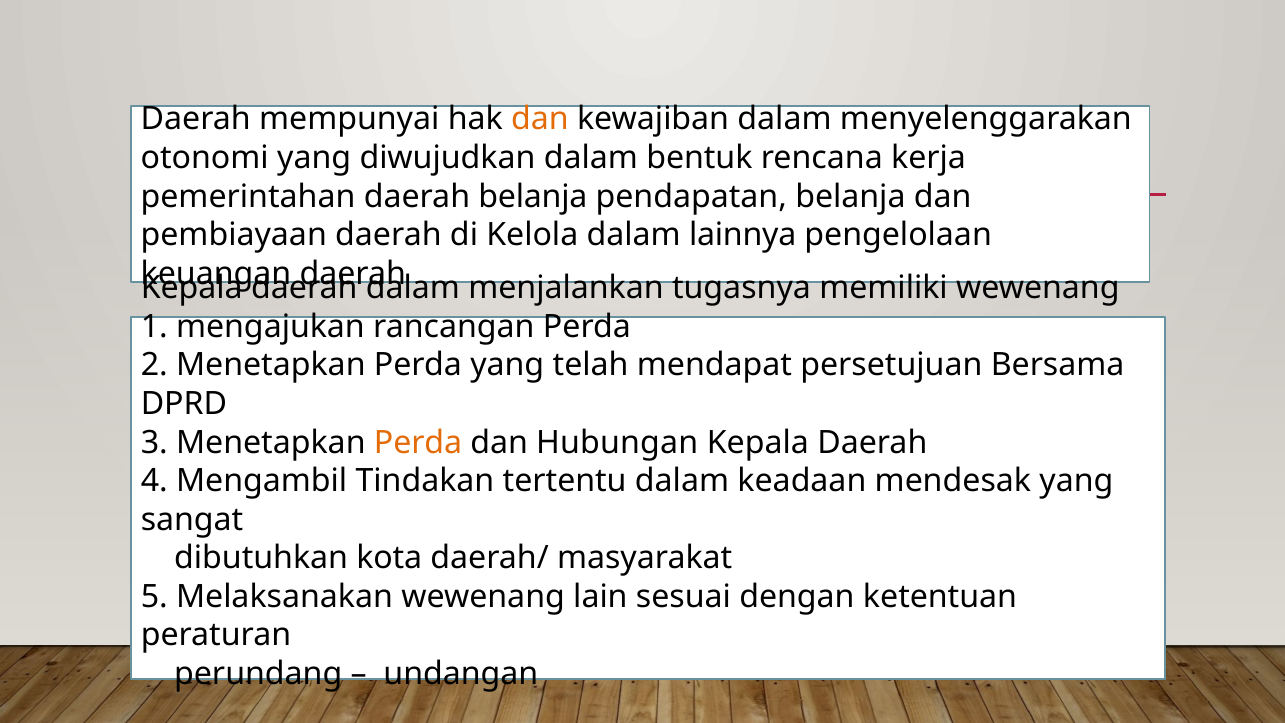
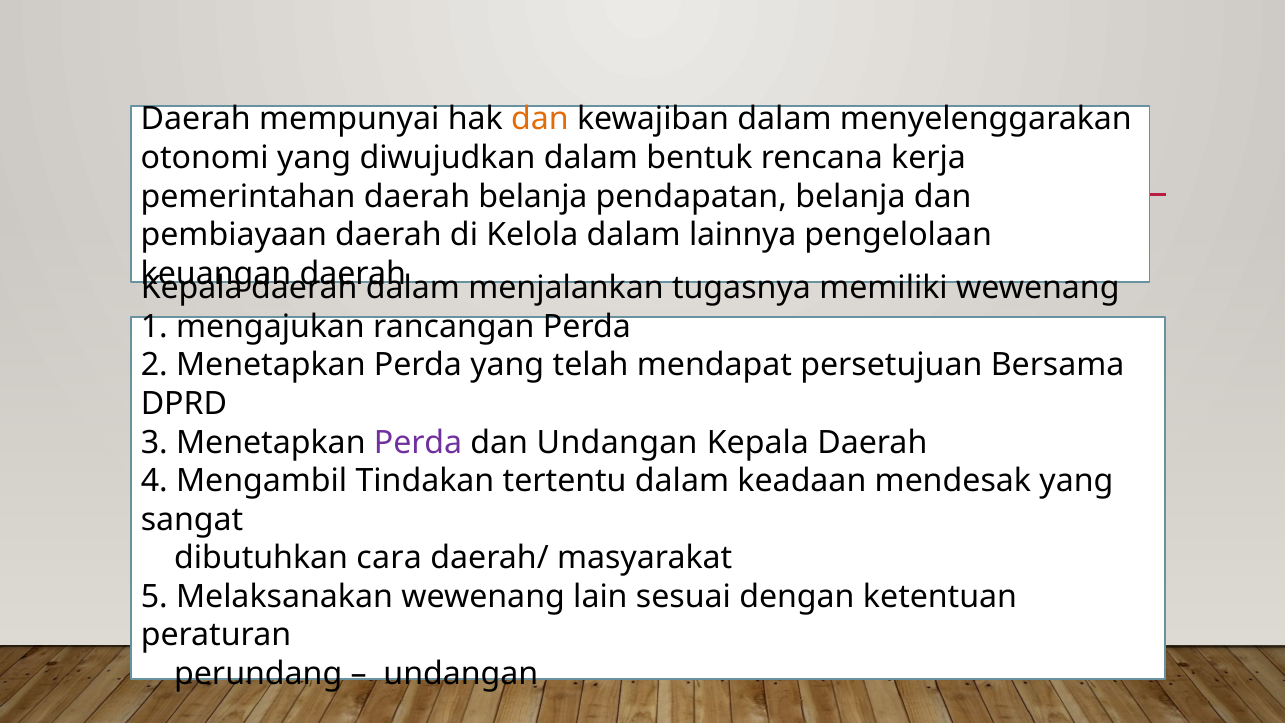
Perda at (418, 442) colour: orange -> purple
dan Hubungan: Hubungan -> Undangan
kota: kota -> cara
